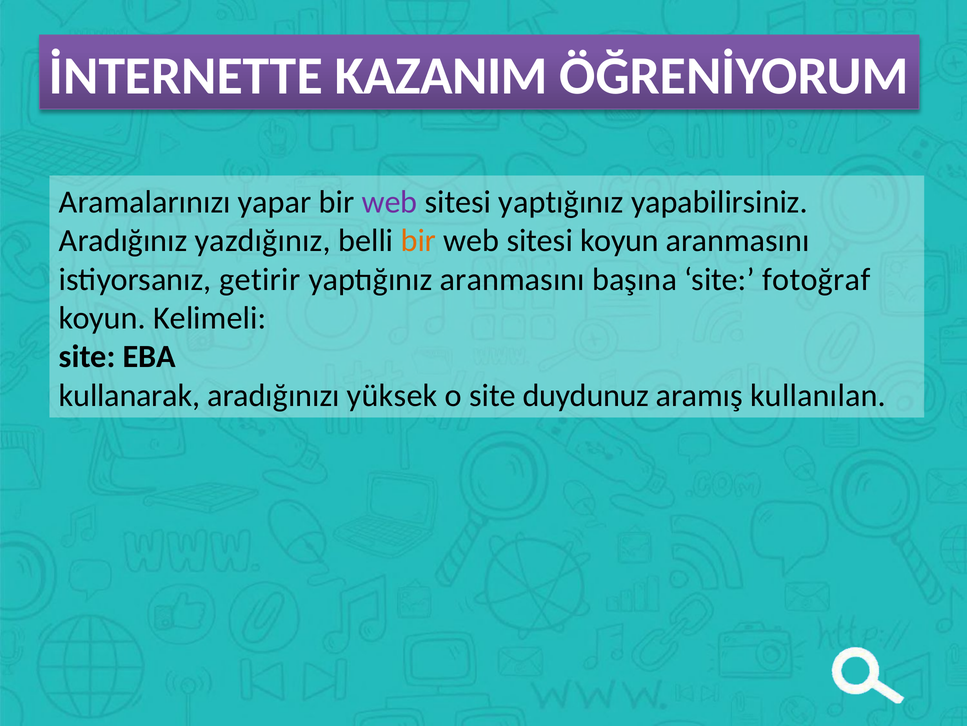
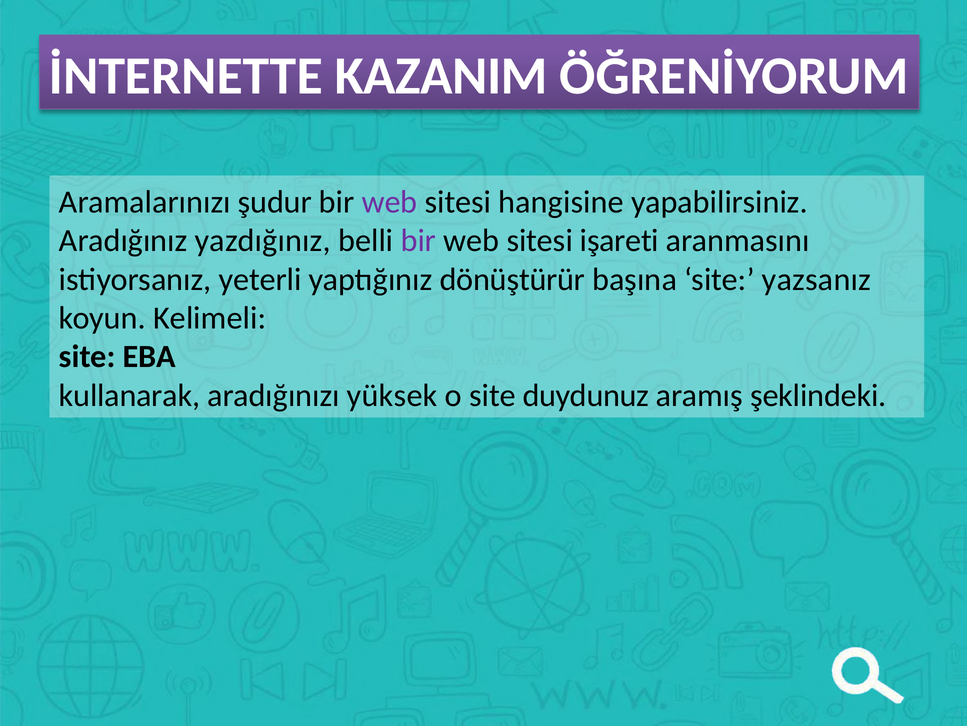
yapar: yapar -> şudur
sitesi yaptığınız: yaptığınız -> hangisine
bir at (418, 240) colour: orange -> purple
sitesi koyun: koyun -> işareti
getirir: getirir -> yeterli
yaptığınız aranmasını: aranmasını -> dönüştürür
fotoğraf: fotoğraf -> yazsanız
kullanılan: kullanılan -> şeklindeki
